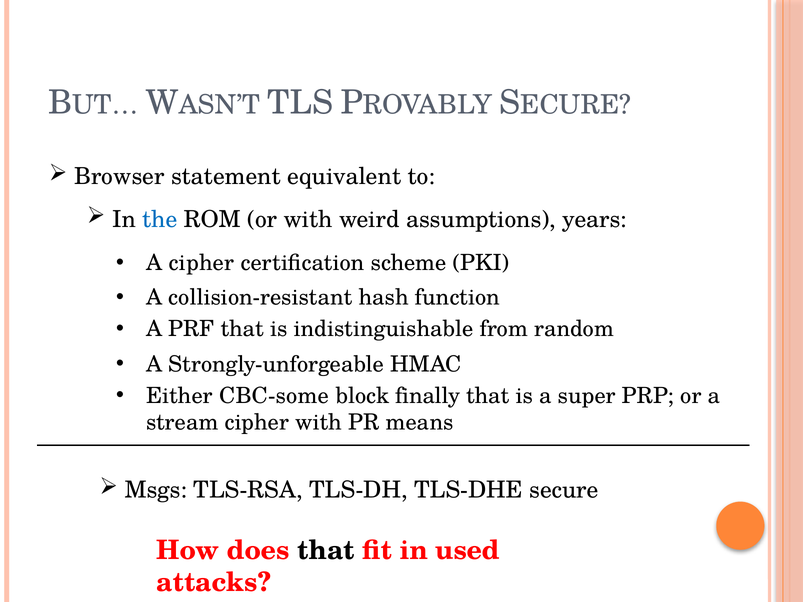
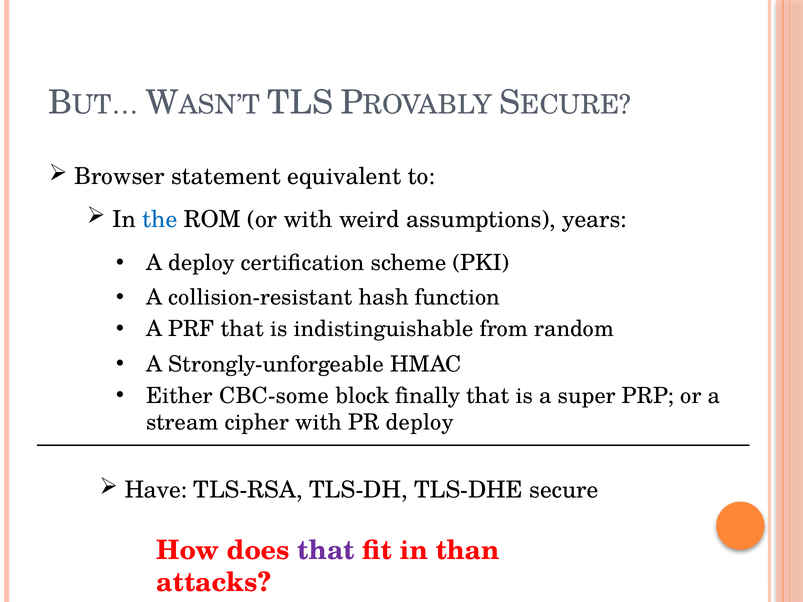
A cipher: cipher -> deploy
PR means: means -> deploy
Msgs: Msgs -> Have
that at (326, 551) colour: black -> purple
used: used -> than
